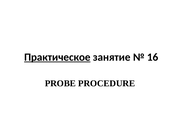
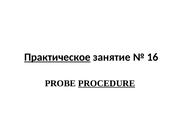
PROCEDURE underline: none -> present
